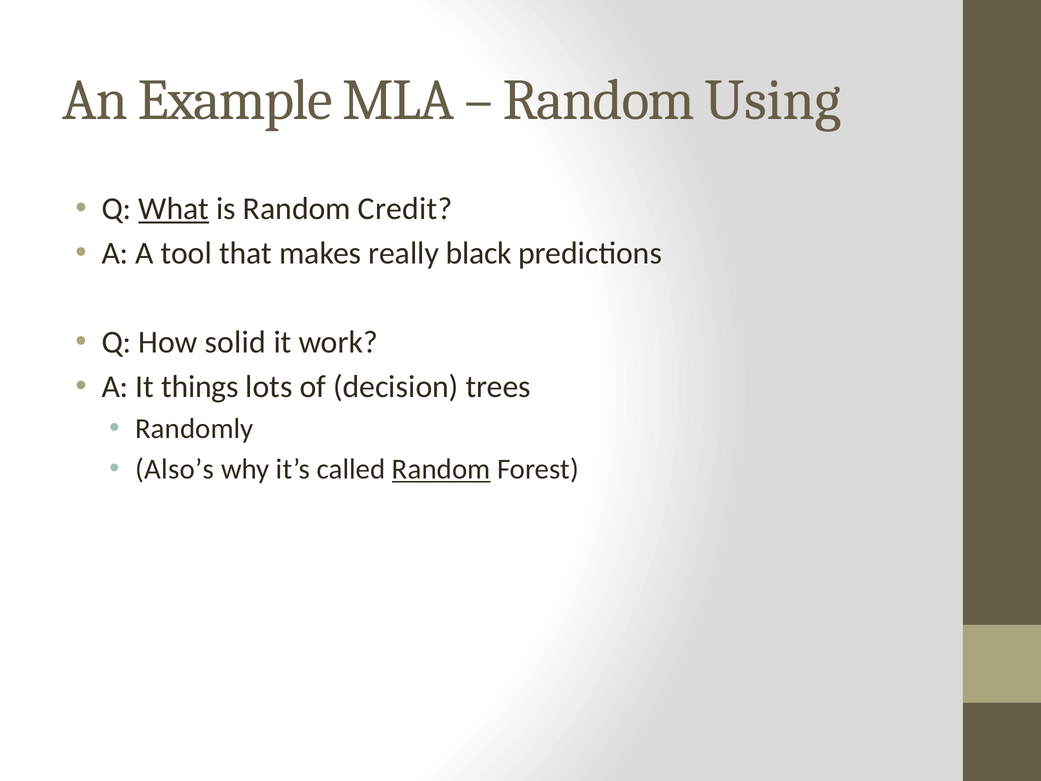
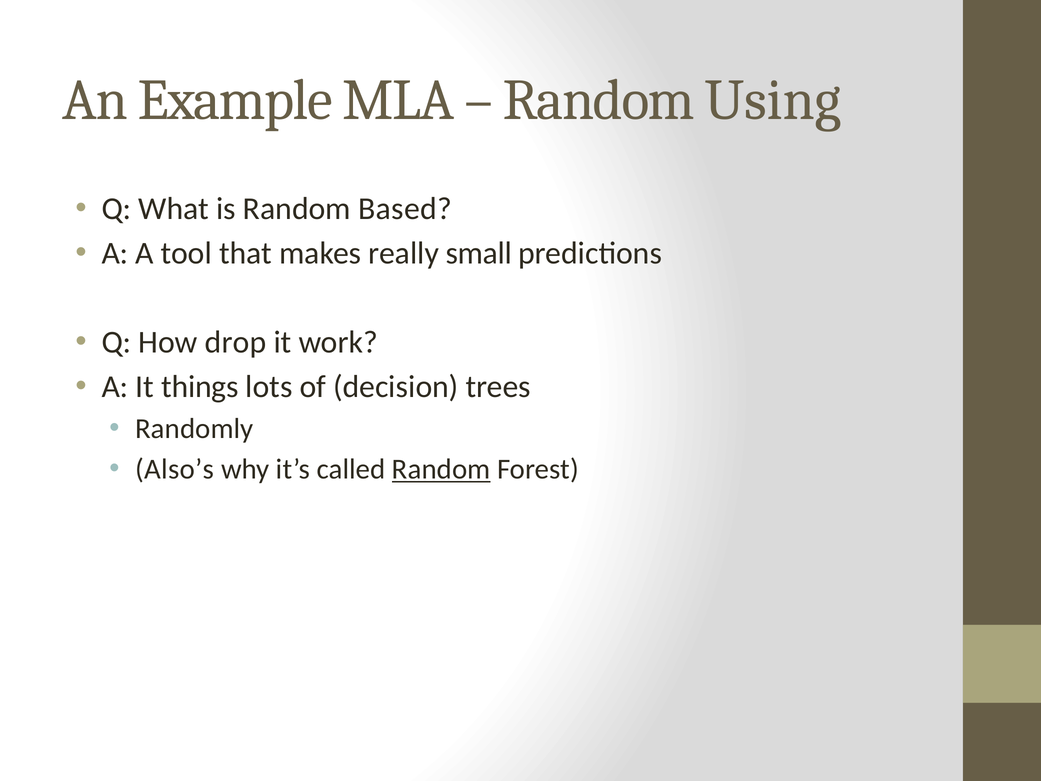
What underline: present -> none
Credit: Credit -> Based
black: black -> small
solid: solid -> drop
